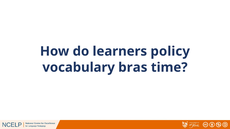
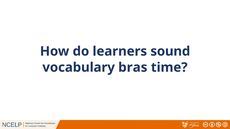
policy: policy -> sound
